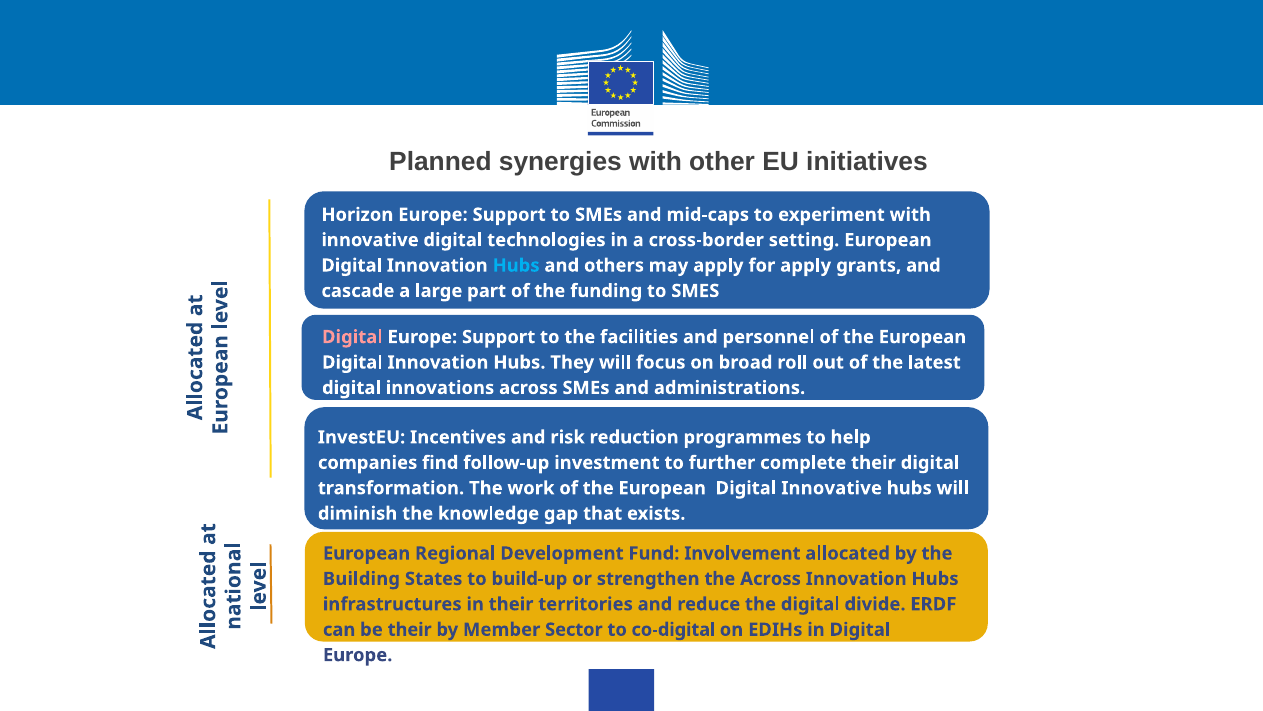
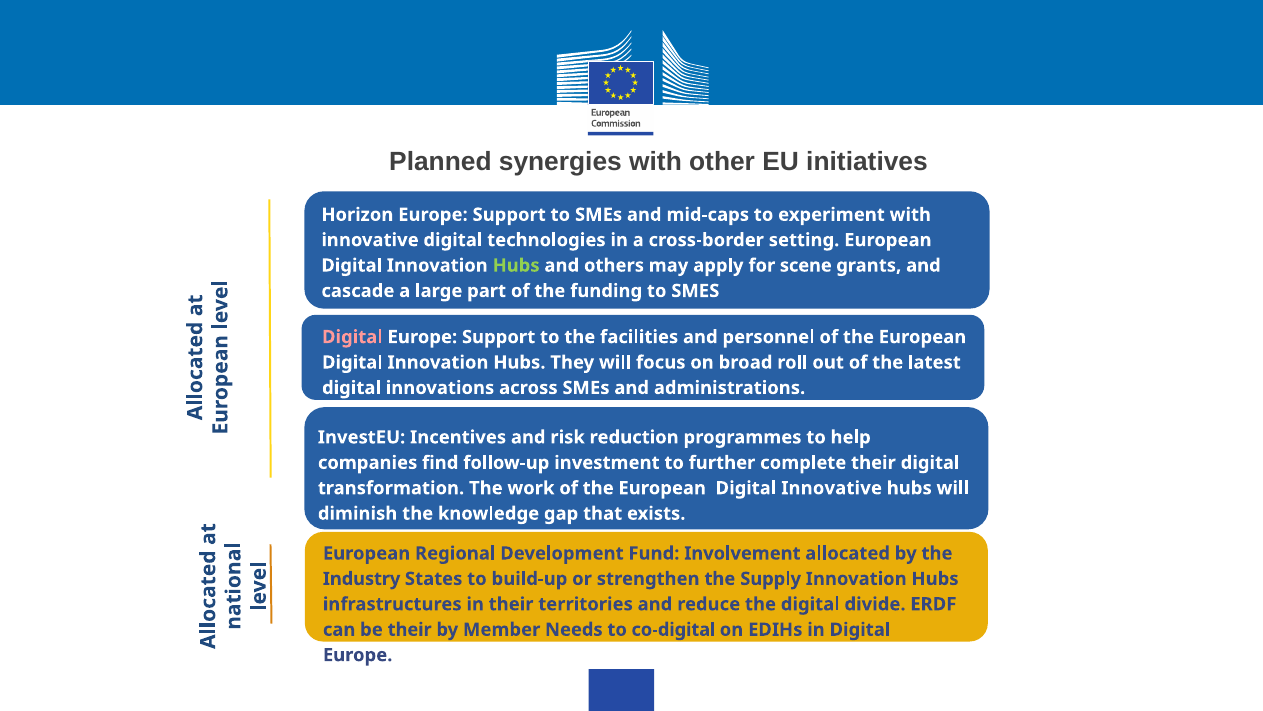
Hubs at (516, 265) colour: light blue -> light green
for apply: apply -> scene
Building: Building -> Industry
the Across: Across -> Supply
Sector: Sector -> Needs
